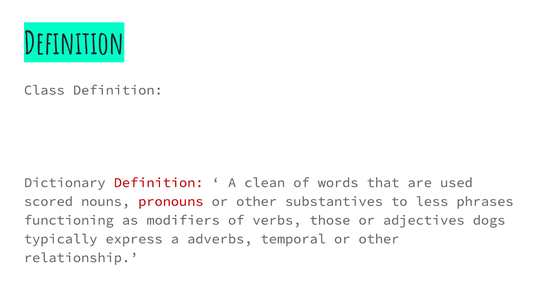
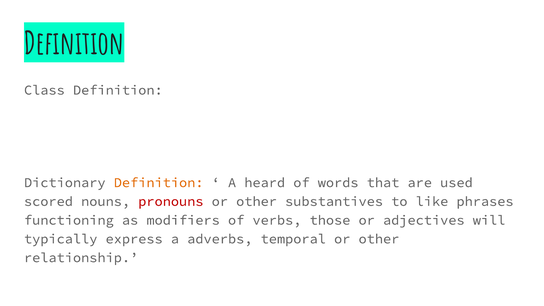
Definition at (159, 183) colour: red -> orange
clean: clean -> heard
less: less -> like
dogs: dogs -> will
